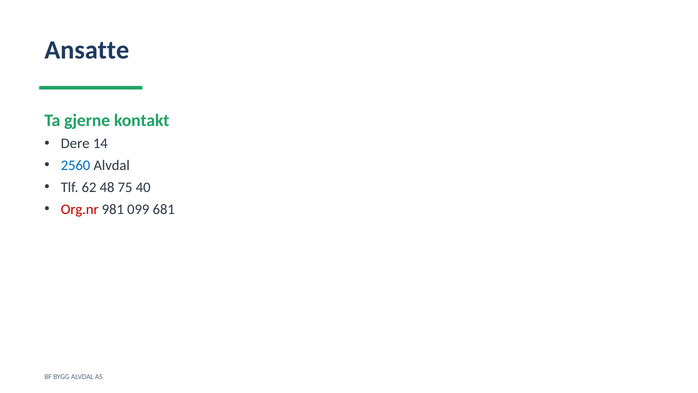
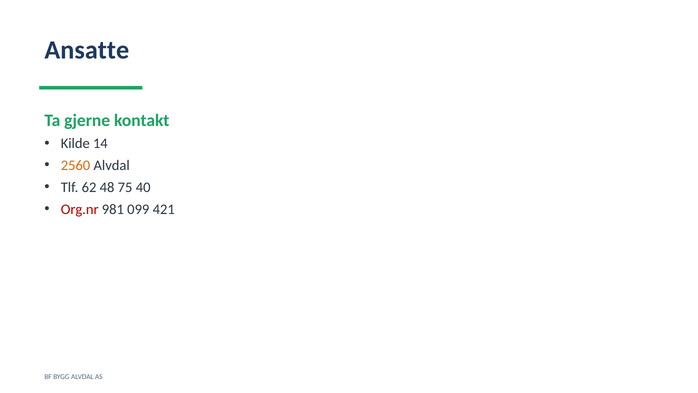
Dere: Dere -> Kilde
2560 colour: blue -> orange
681: 681 -> 421
